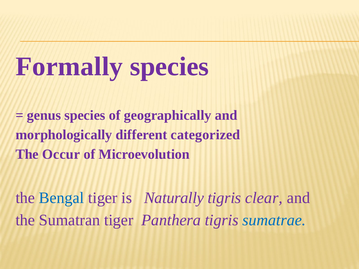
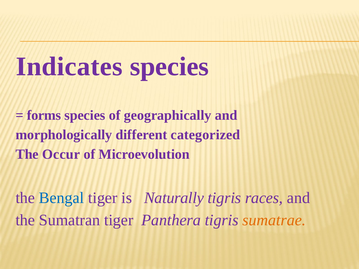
Formally: Formally -> Indicates
genus: genus -> forms
clear: clear -> races
sumatrae colour: blue -> orange
